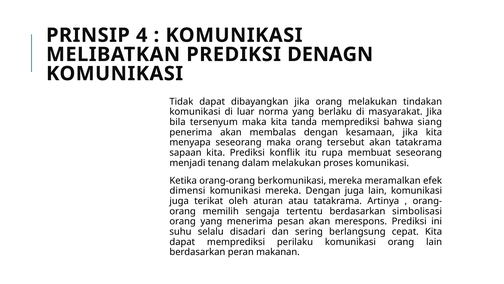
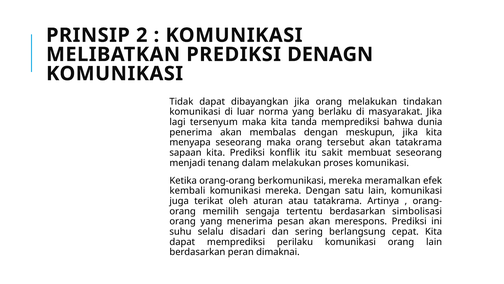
4: 4 -> 2
bila: bila -> lagi
siang: siang -> dunia
kesamaan: kesamaan -> meskupun
rupa: rupa -> sakit
dimensi: dimensi -> kembali
Dengan juga: juga -> satu
makanan: makanan -> dimaknai
